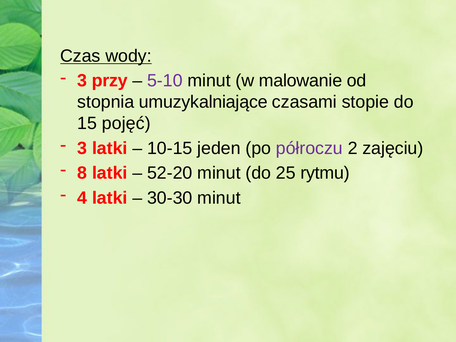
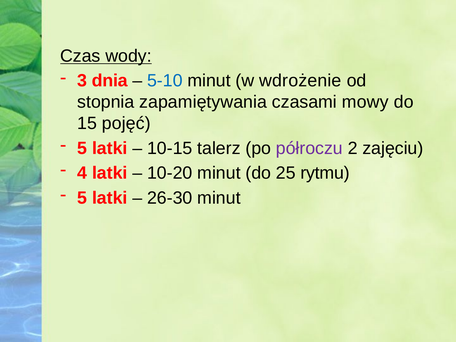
przy: przy -> dnia
5-10 colour: purple -> blue
malowanie: malowanie -> wdrożenie
umuzykalniające: umuzykalniające -> zapamiętywania
stopie: stopie -> mowy
3 at (82, 148): 3 -> 5
jeden: jeden -> talerz
8: 8 -> 4
52-20: 52-20 -> 10-20
4 at (82, 198): 4 -> 5
30-30: 30-30 -> 26-30
